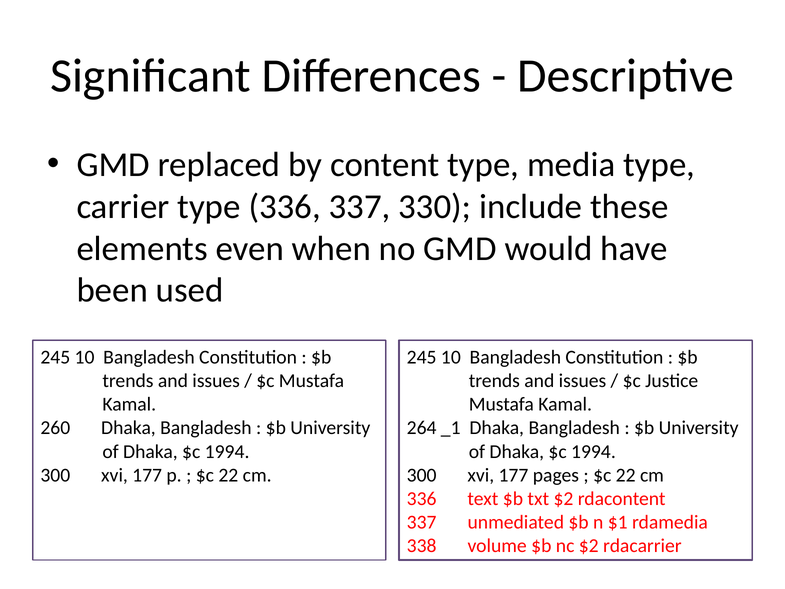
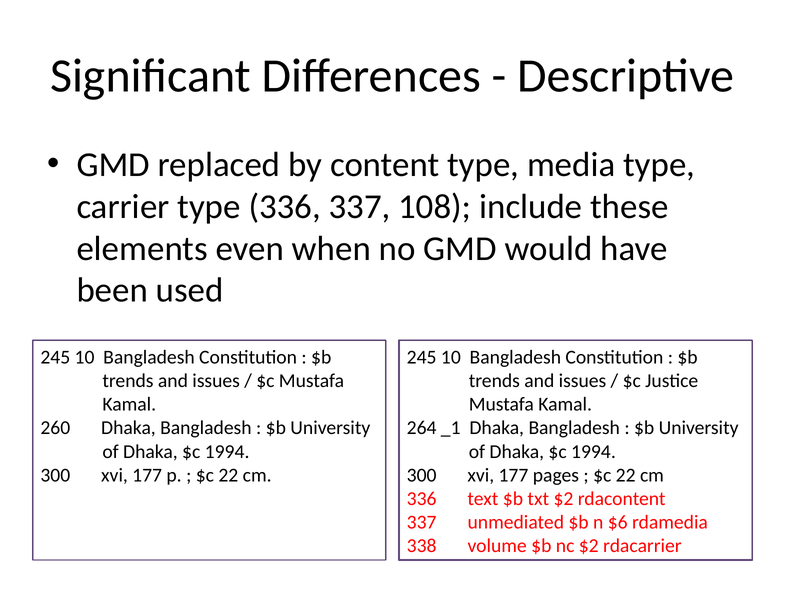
330: 330 -> 108
$1: $1 -> $6
